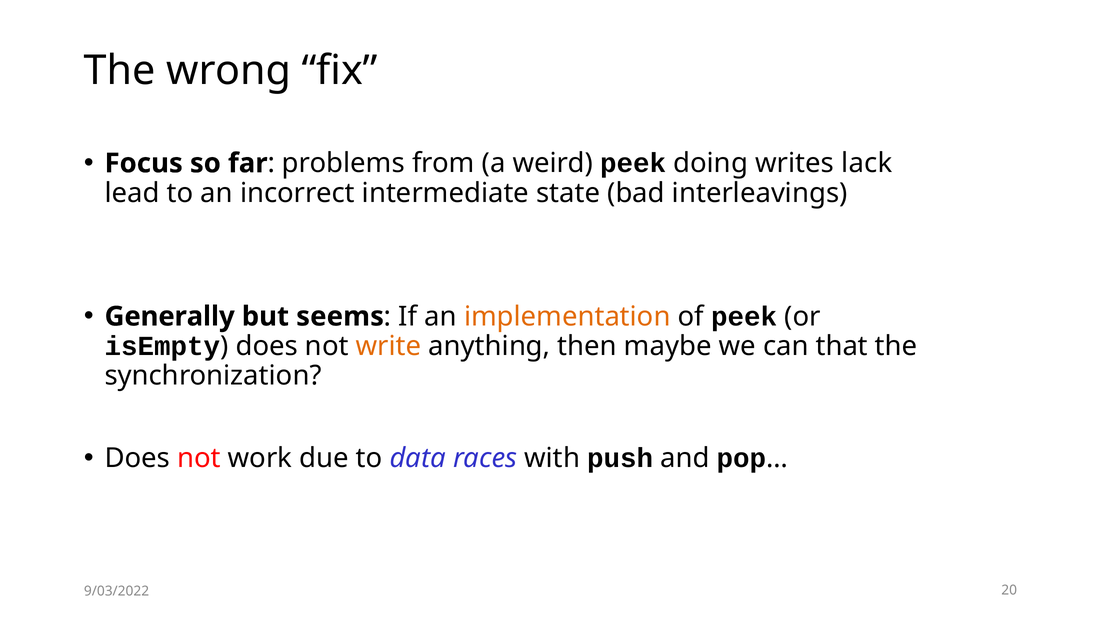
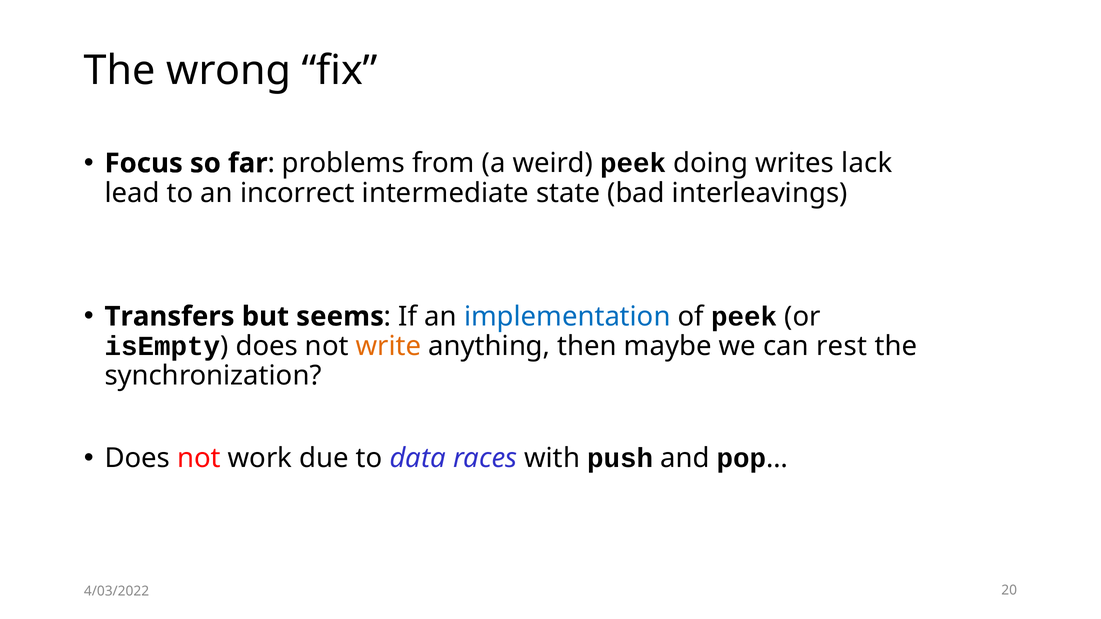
Generally: Generally -> Transfers
implementation colour: orange -> blue
that: that -> rest
9/03/2022: 9/03/2022 -> 4/03/2022
